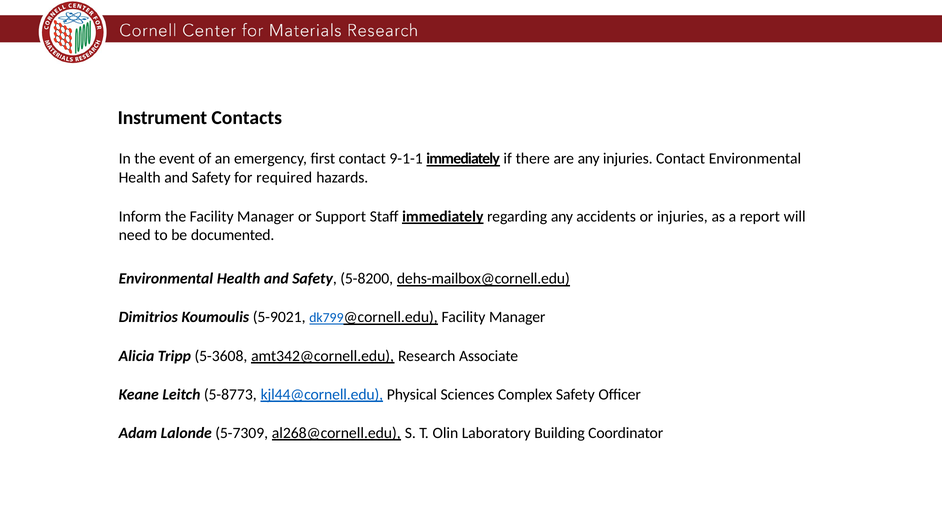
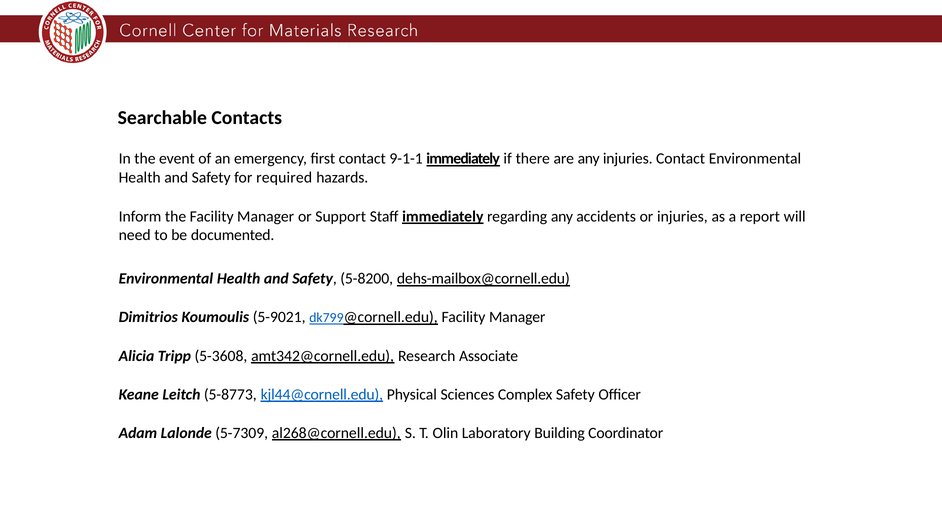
Instrument: Instrument -> Searchable
